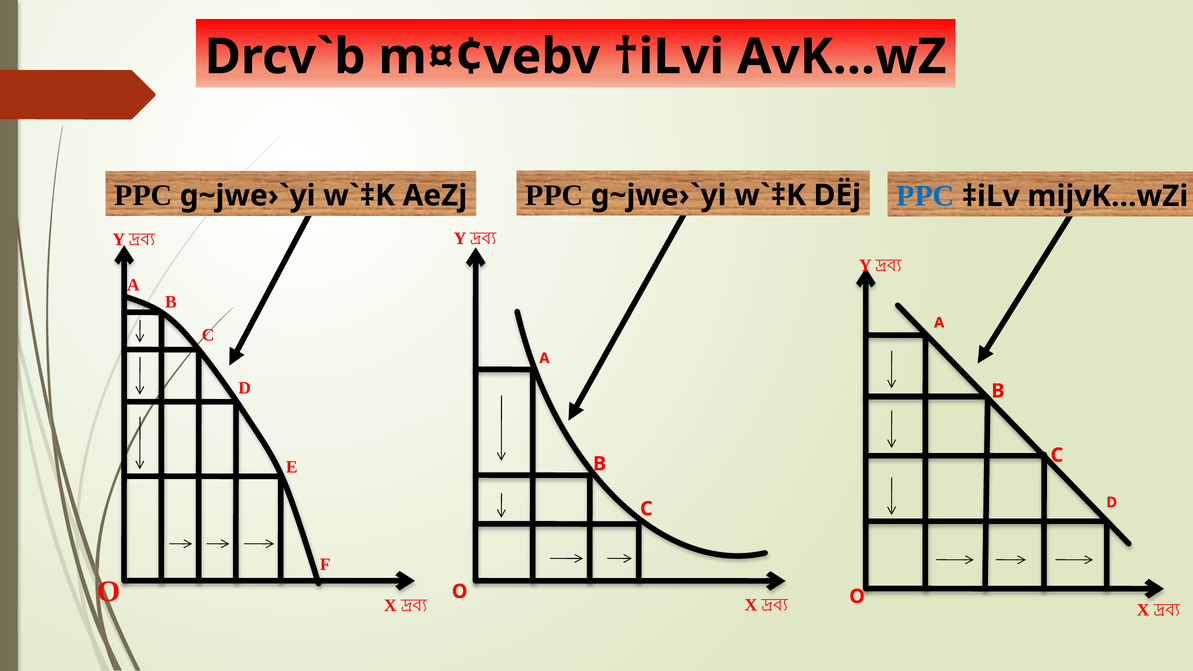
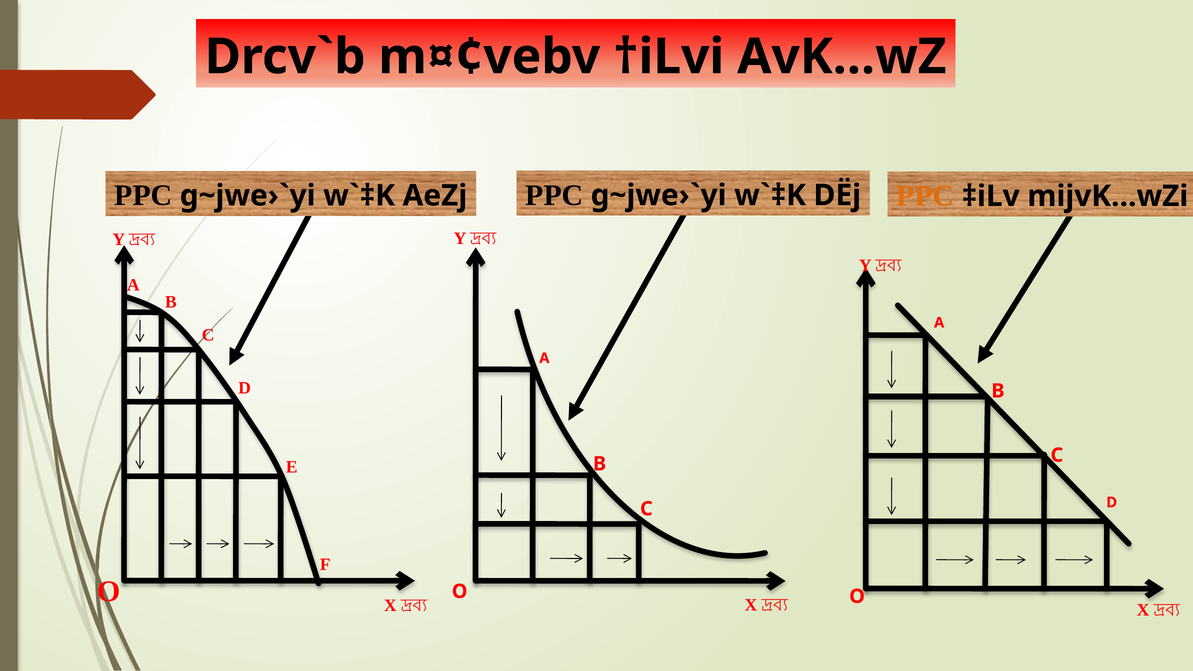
PPC at (925, 196) colour: blue -> orange
